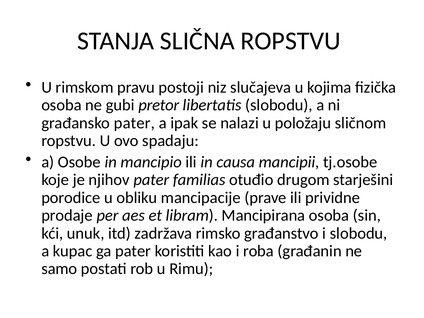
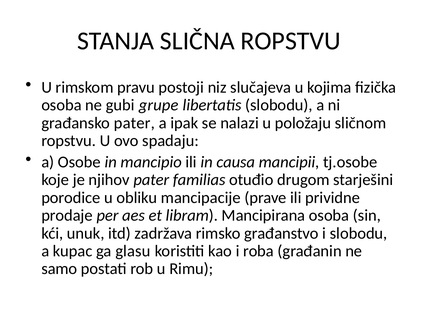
pretor: pretor -> grupe
ga pater: pater -> glasu
